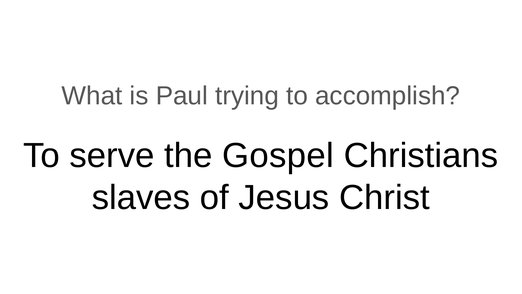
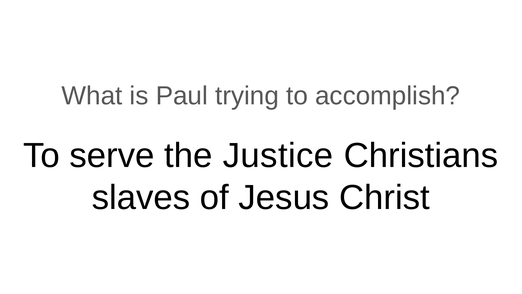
Gospel: Gospel -> Justice
